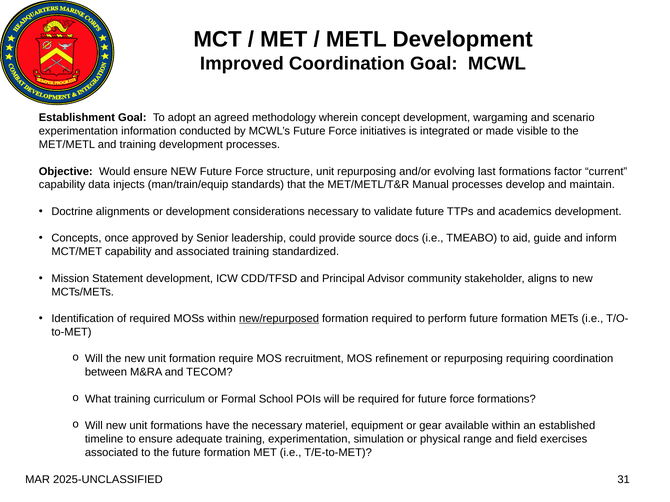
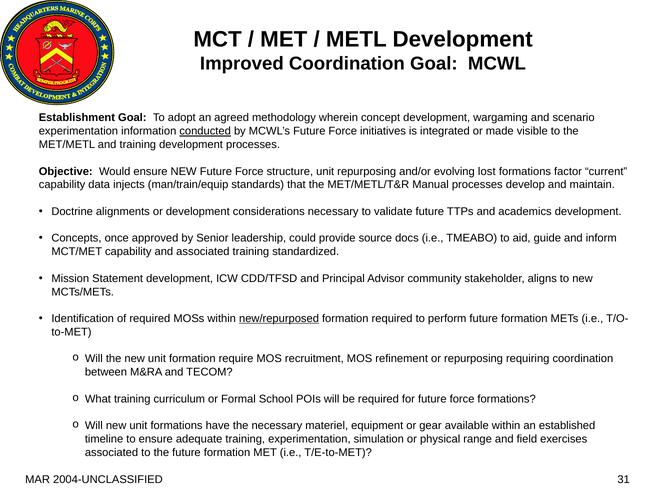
conducted underline: none -> present
last: last -> lost
2025-UNCLASSIFIED: 2025-UNCLASSIFIED -> 2004-UNCLASSIFIED
